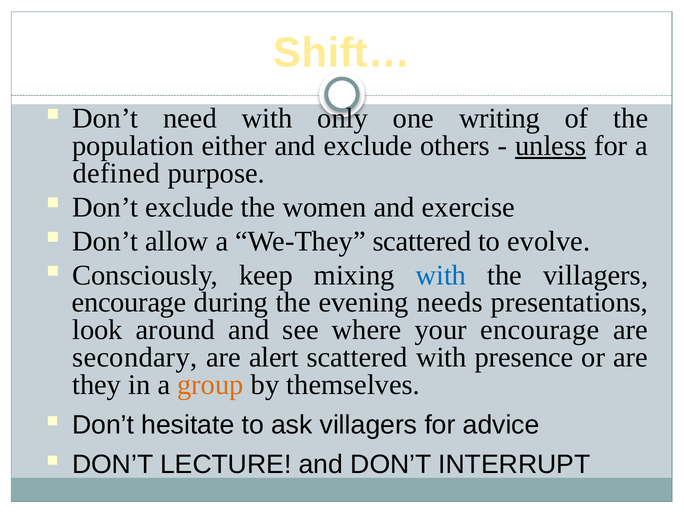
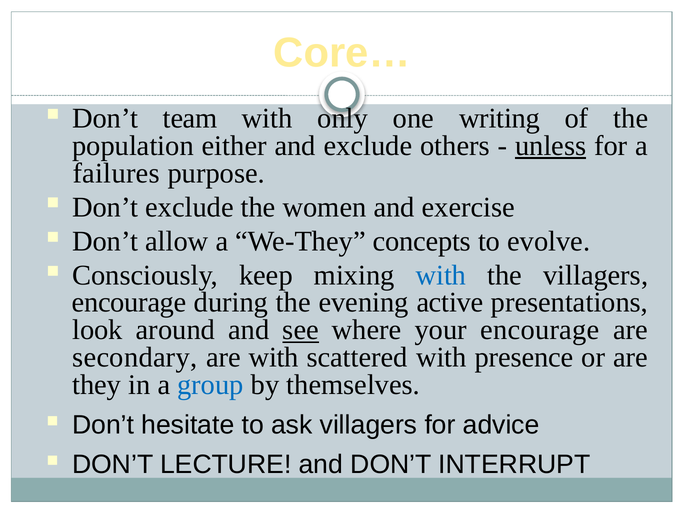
Shift…: Shift… -> Core…
need: need -> team
defined: defined -> failures
We-They scattered: scattered -> concepts
needs: needs -> active
see underline: none -> present
are alert: alert -> with
group colour: orange -> blue
